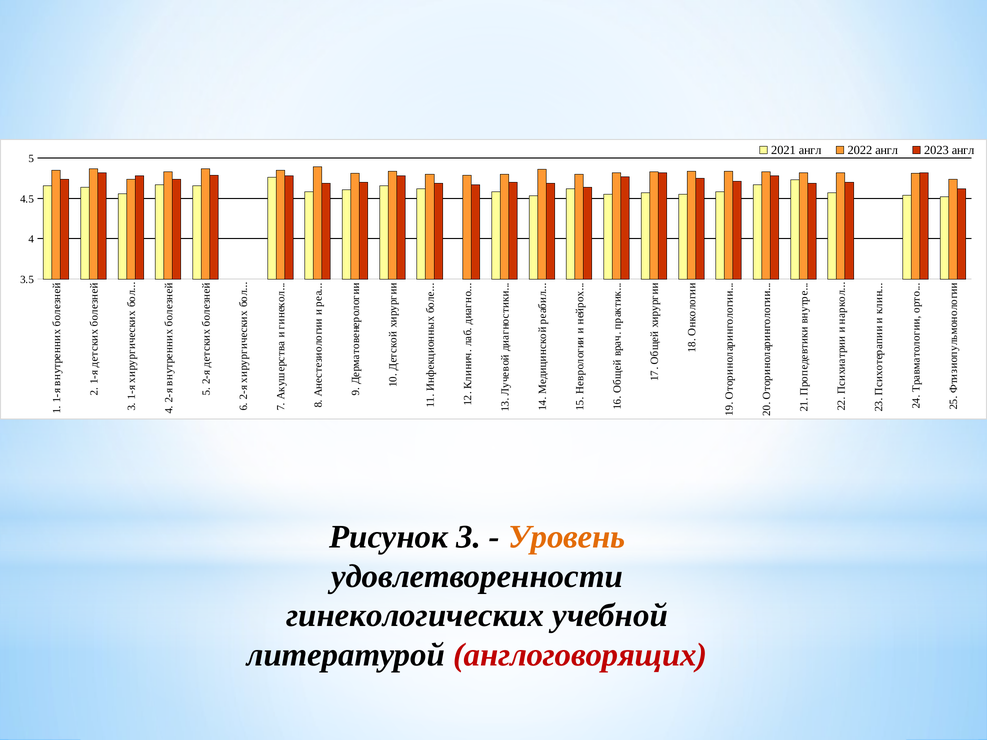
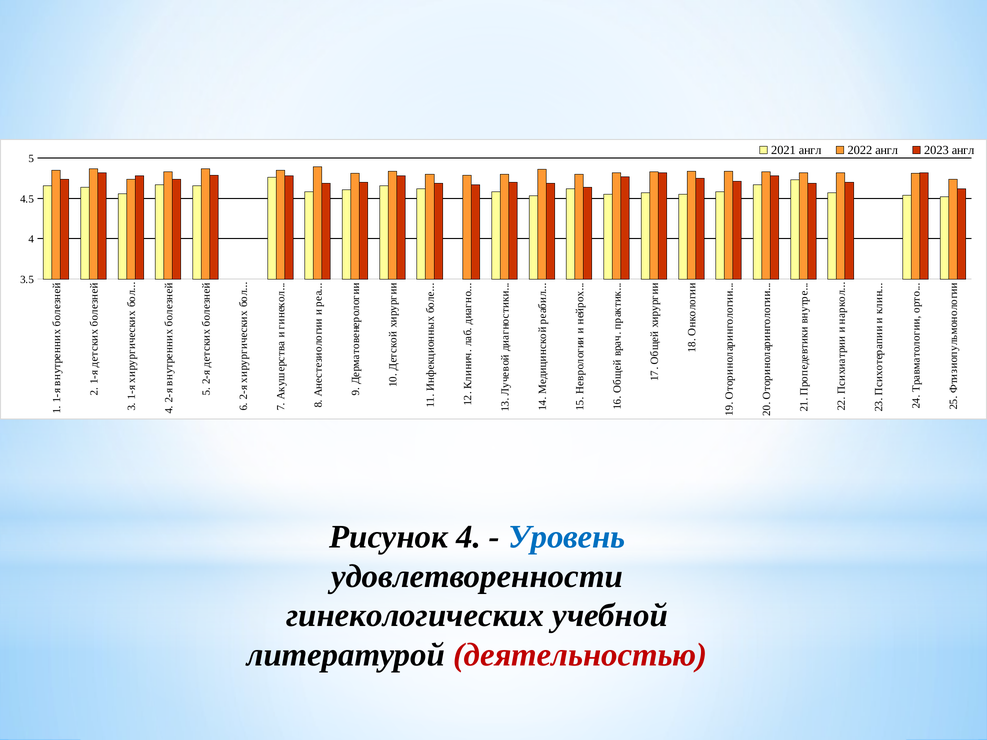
Рисунок 3: 3 -> 4
Уровень colour: orange -> blue
англоговорящих: англоговорящих -> деятельностью
